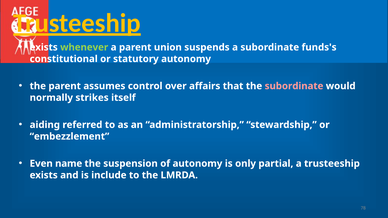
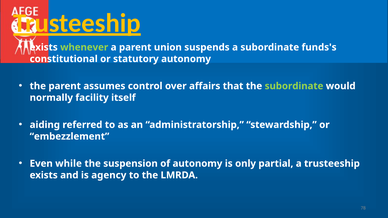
subordinate at (294, 86) colour: pink -> light green
strikes: strikes -> facility
name: name -> while
include: include -> agency
